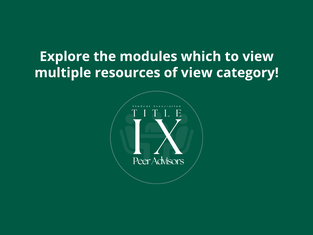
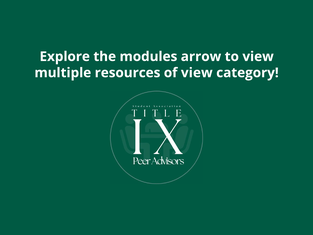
which: which -> arrow
